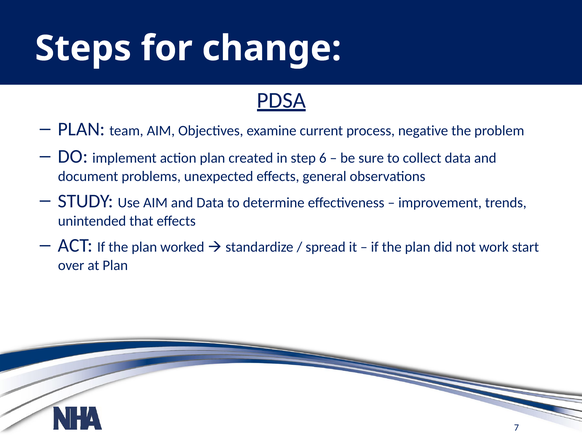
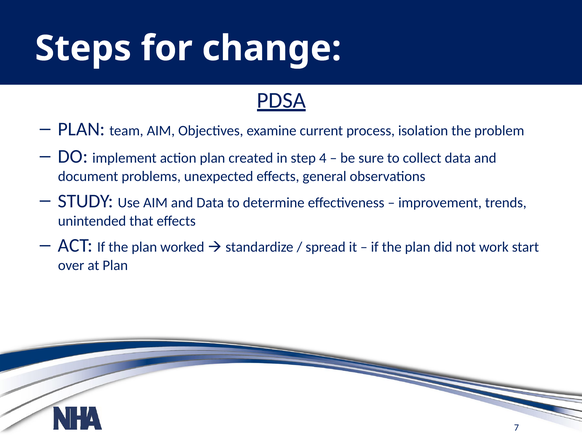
negative: negative -> isolation
6: 6 -> 4
